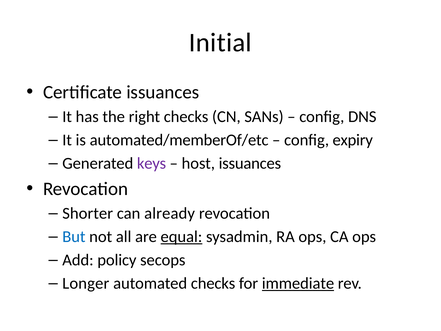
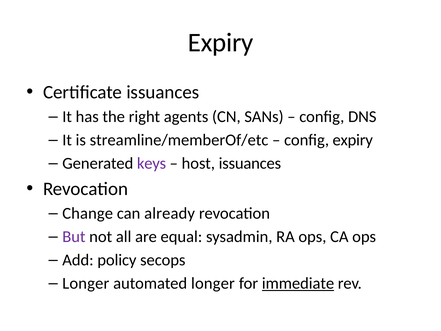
Initial at (220, 43): Initial -> Expiry
right checks: checks -> agents
automated/memberOf/etc: automated/memberOf/etc -> streamline/memberOf/etc
Shorter: Shorter -> Change
But colour: blue -> purple
equal underline: present -> none
automated checks: checks -> longer
